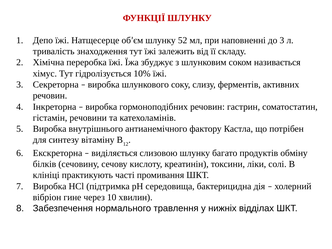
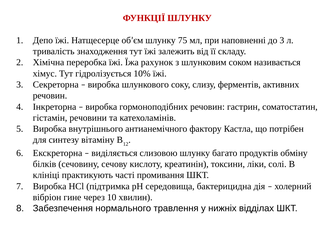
52: 52 -> 75
збуджує: збуджує -> рахунок
